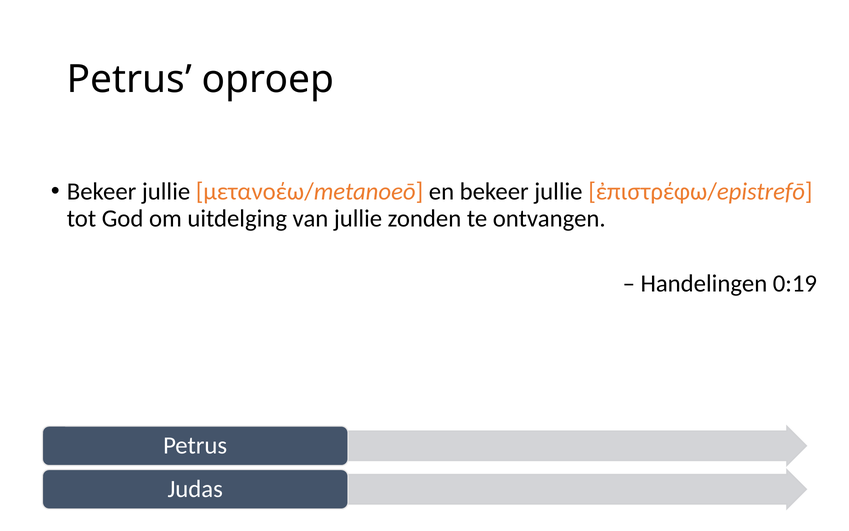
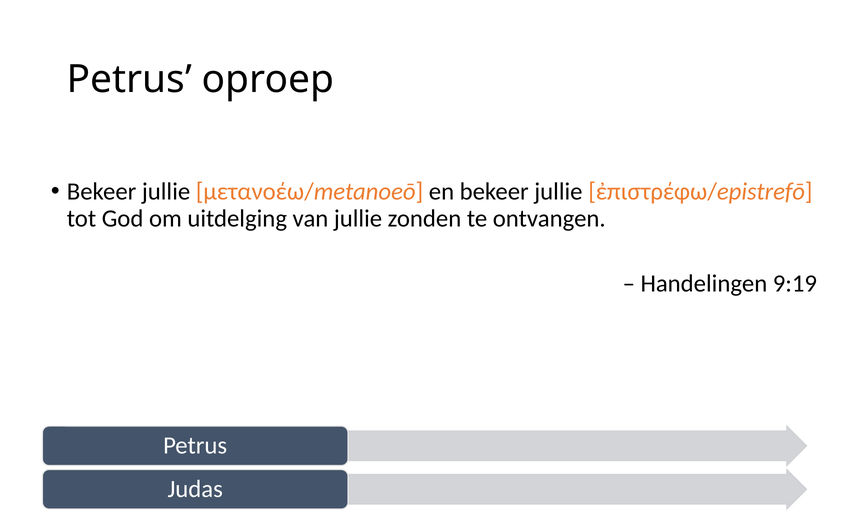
0:19: 0:19 -> 9:19
